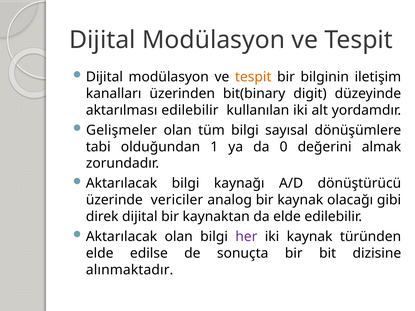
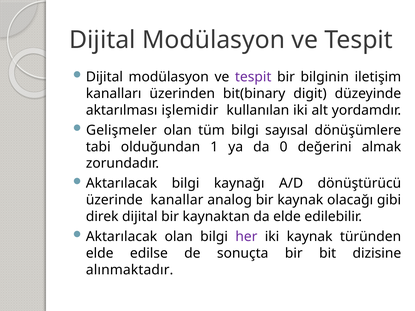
tespit at (253, 77) colour: orange -> purple
aktarılması edilebilir: edilebilir -> işlemidir
vericiler: vericiler -> kanallar
